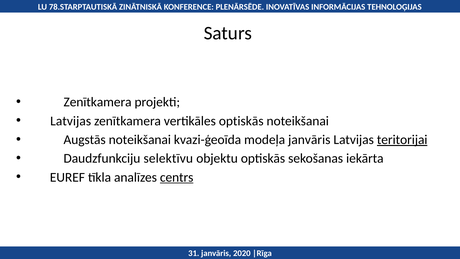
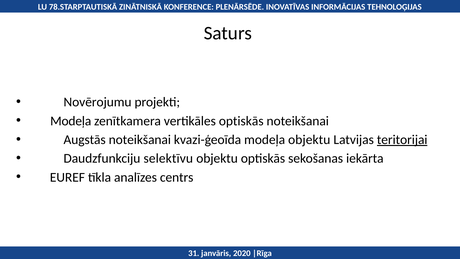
Zenītkamera at (98, 102): Zenītkamera -> Novērojumu
Latvijas at (71, 121): Latvijas -> Modeļa
modeļa janvāris: janvāris -> objektu
centrs underline: present -> none
